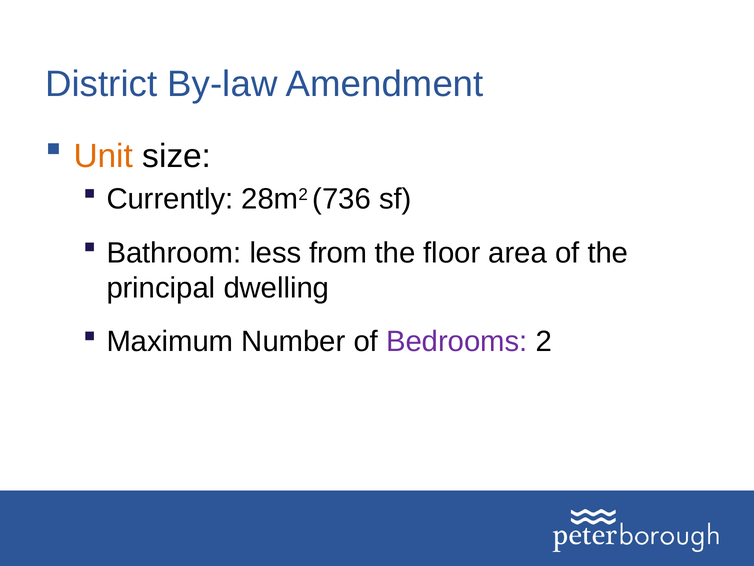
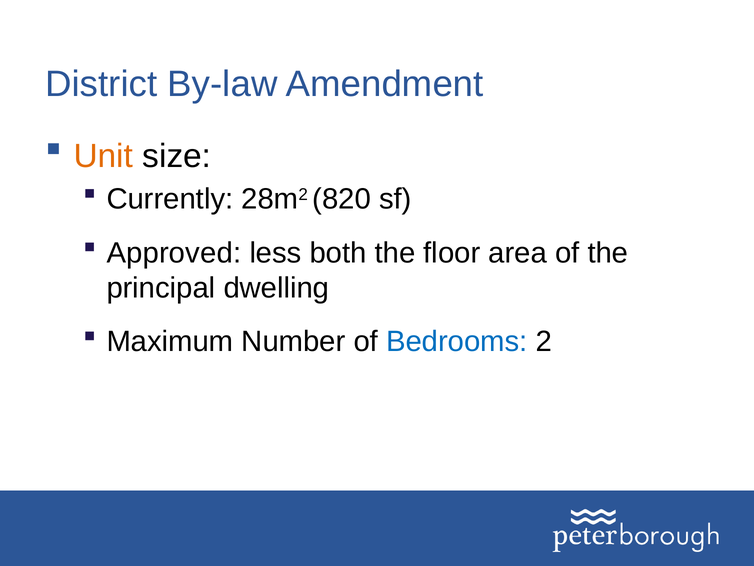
736: 736 -> 820
Bathroom: Bathroom -> Approved
from: from -> both
Bedrooms colour: purple -> blue
